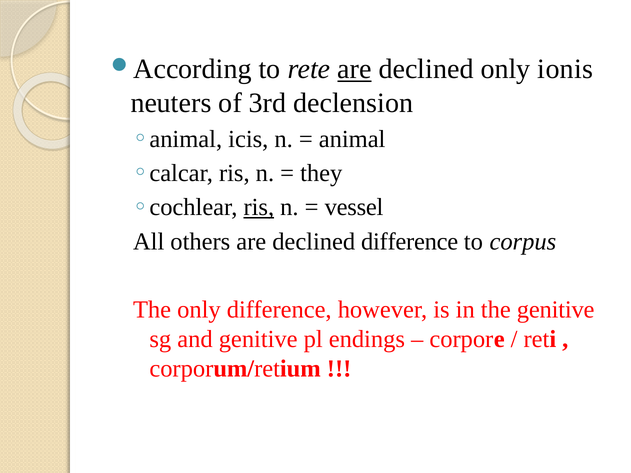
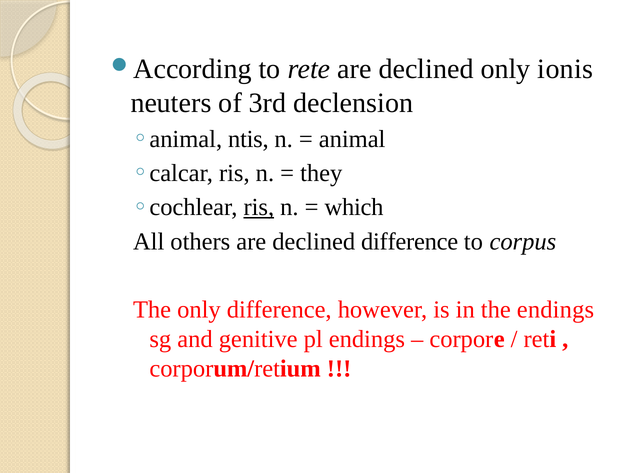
are at (354, 69) underline: present -> none
icis: icis -> ntis
vessel: vessel -> which
the genitive: genitive -> endings
